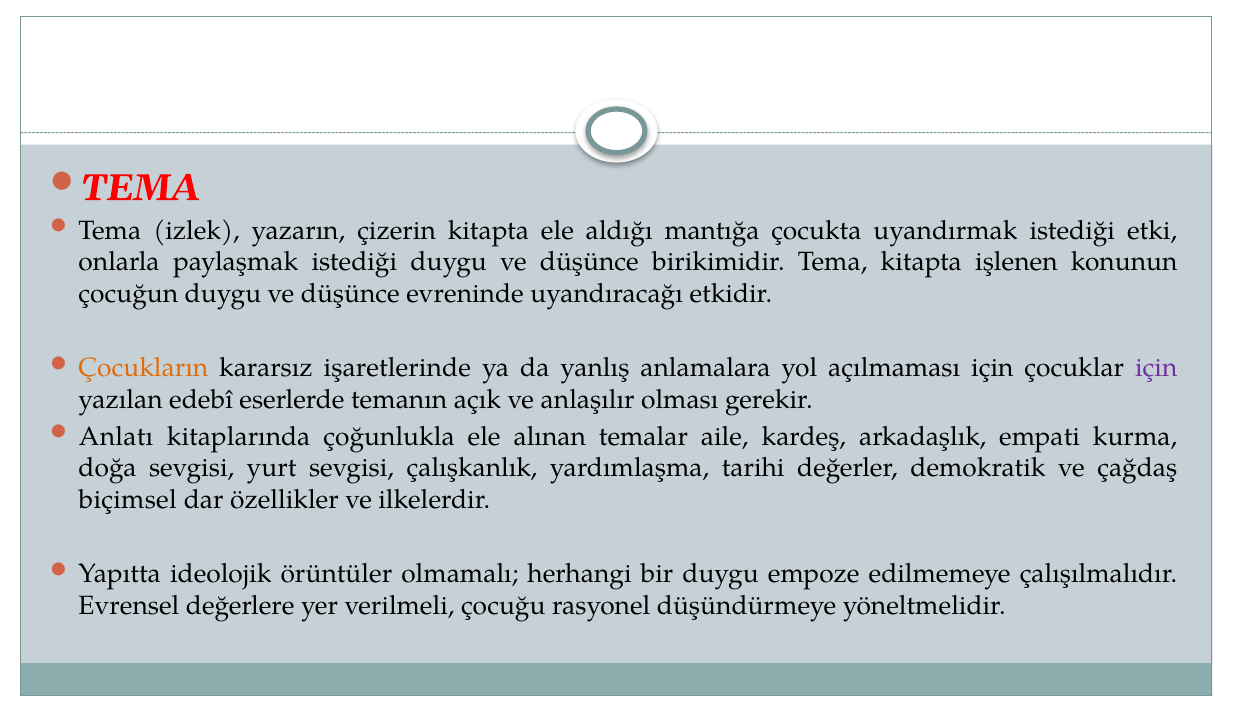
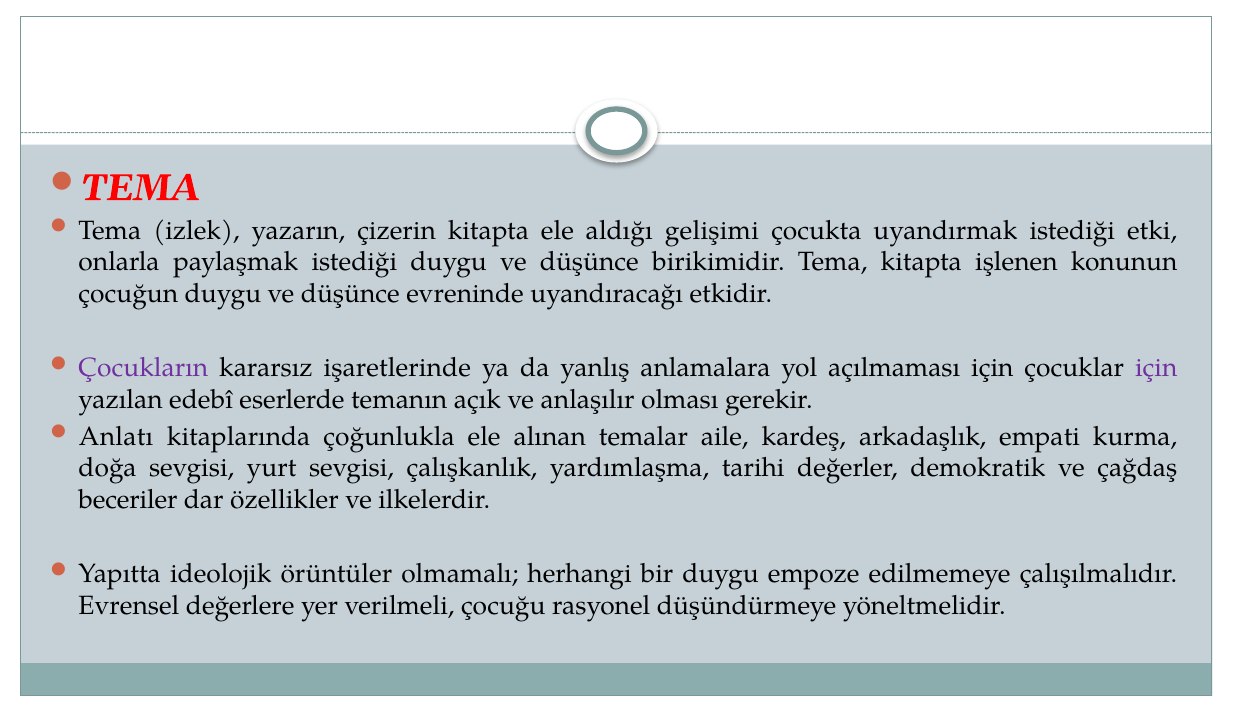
mantığa: mantığa -> gelişimi
Çocukların colour: orange -> purple
biçimsel: biçimsel -> beceriler
